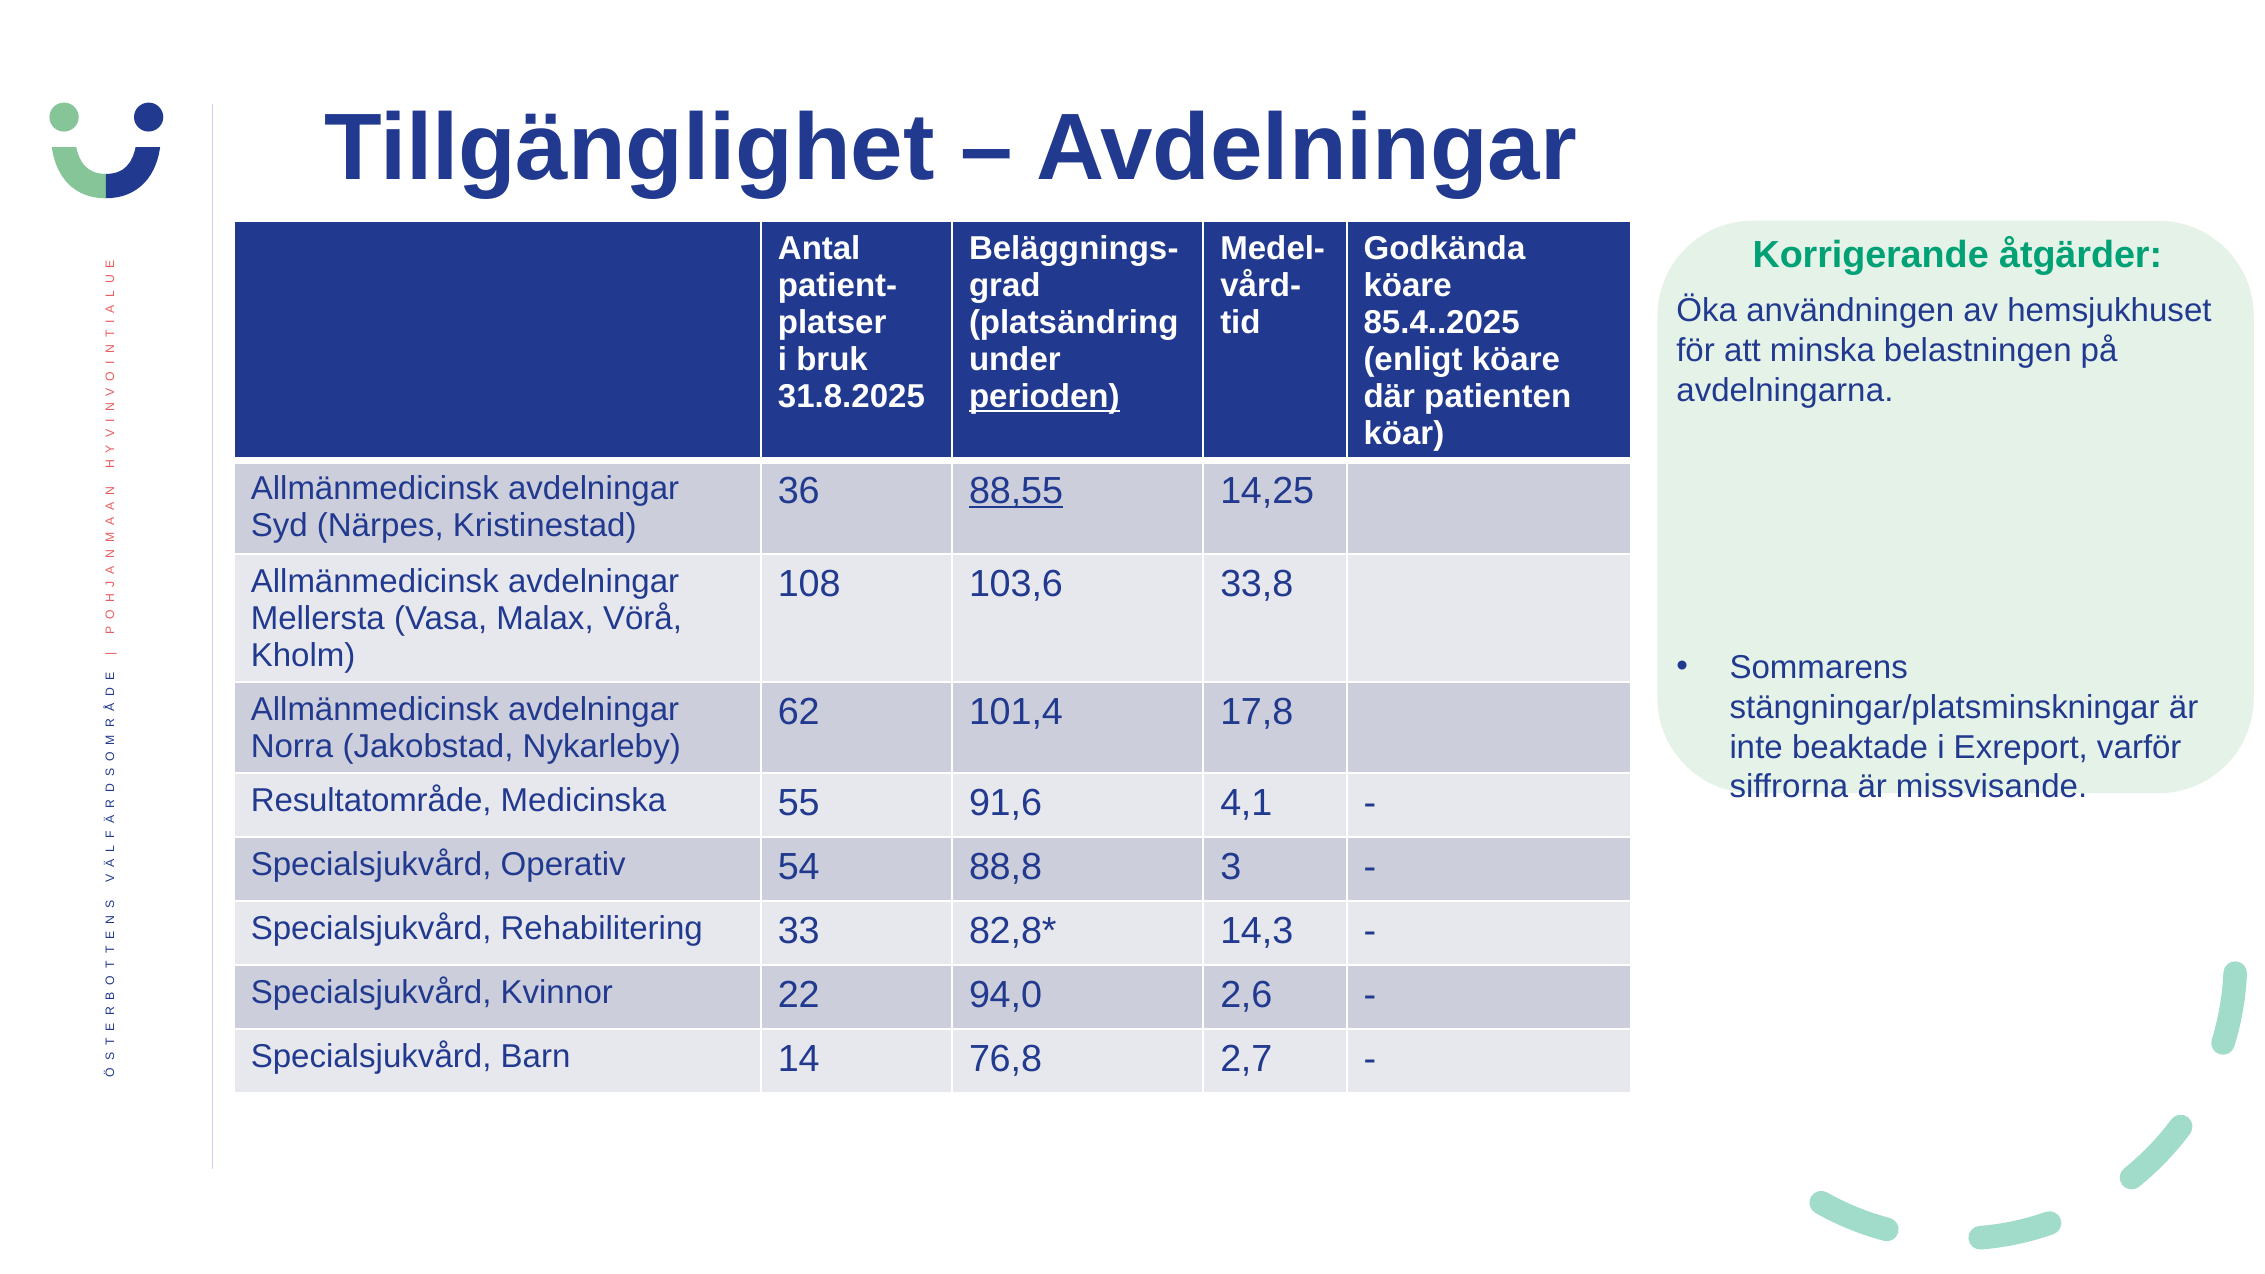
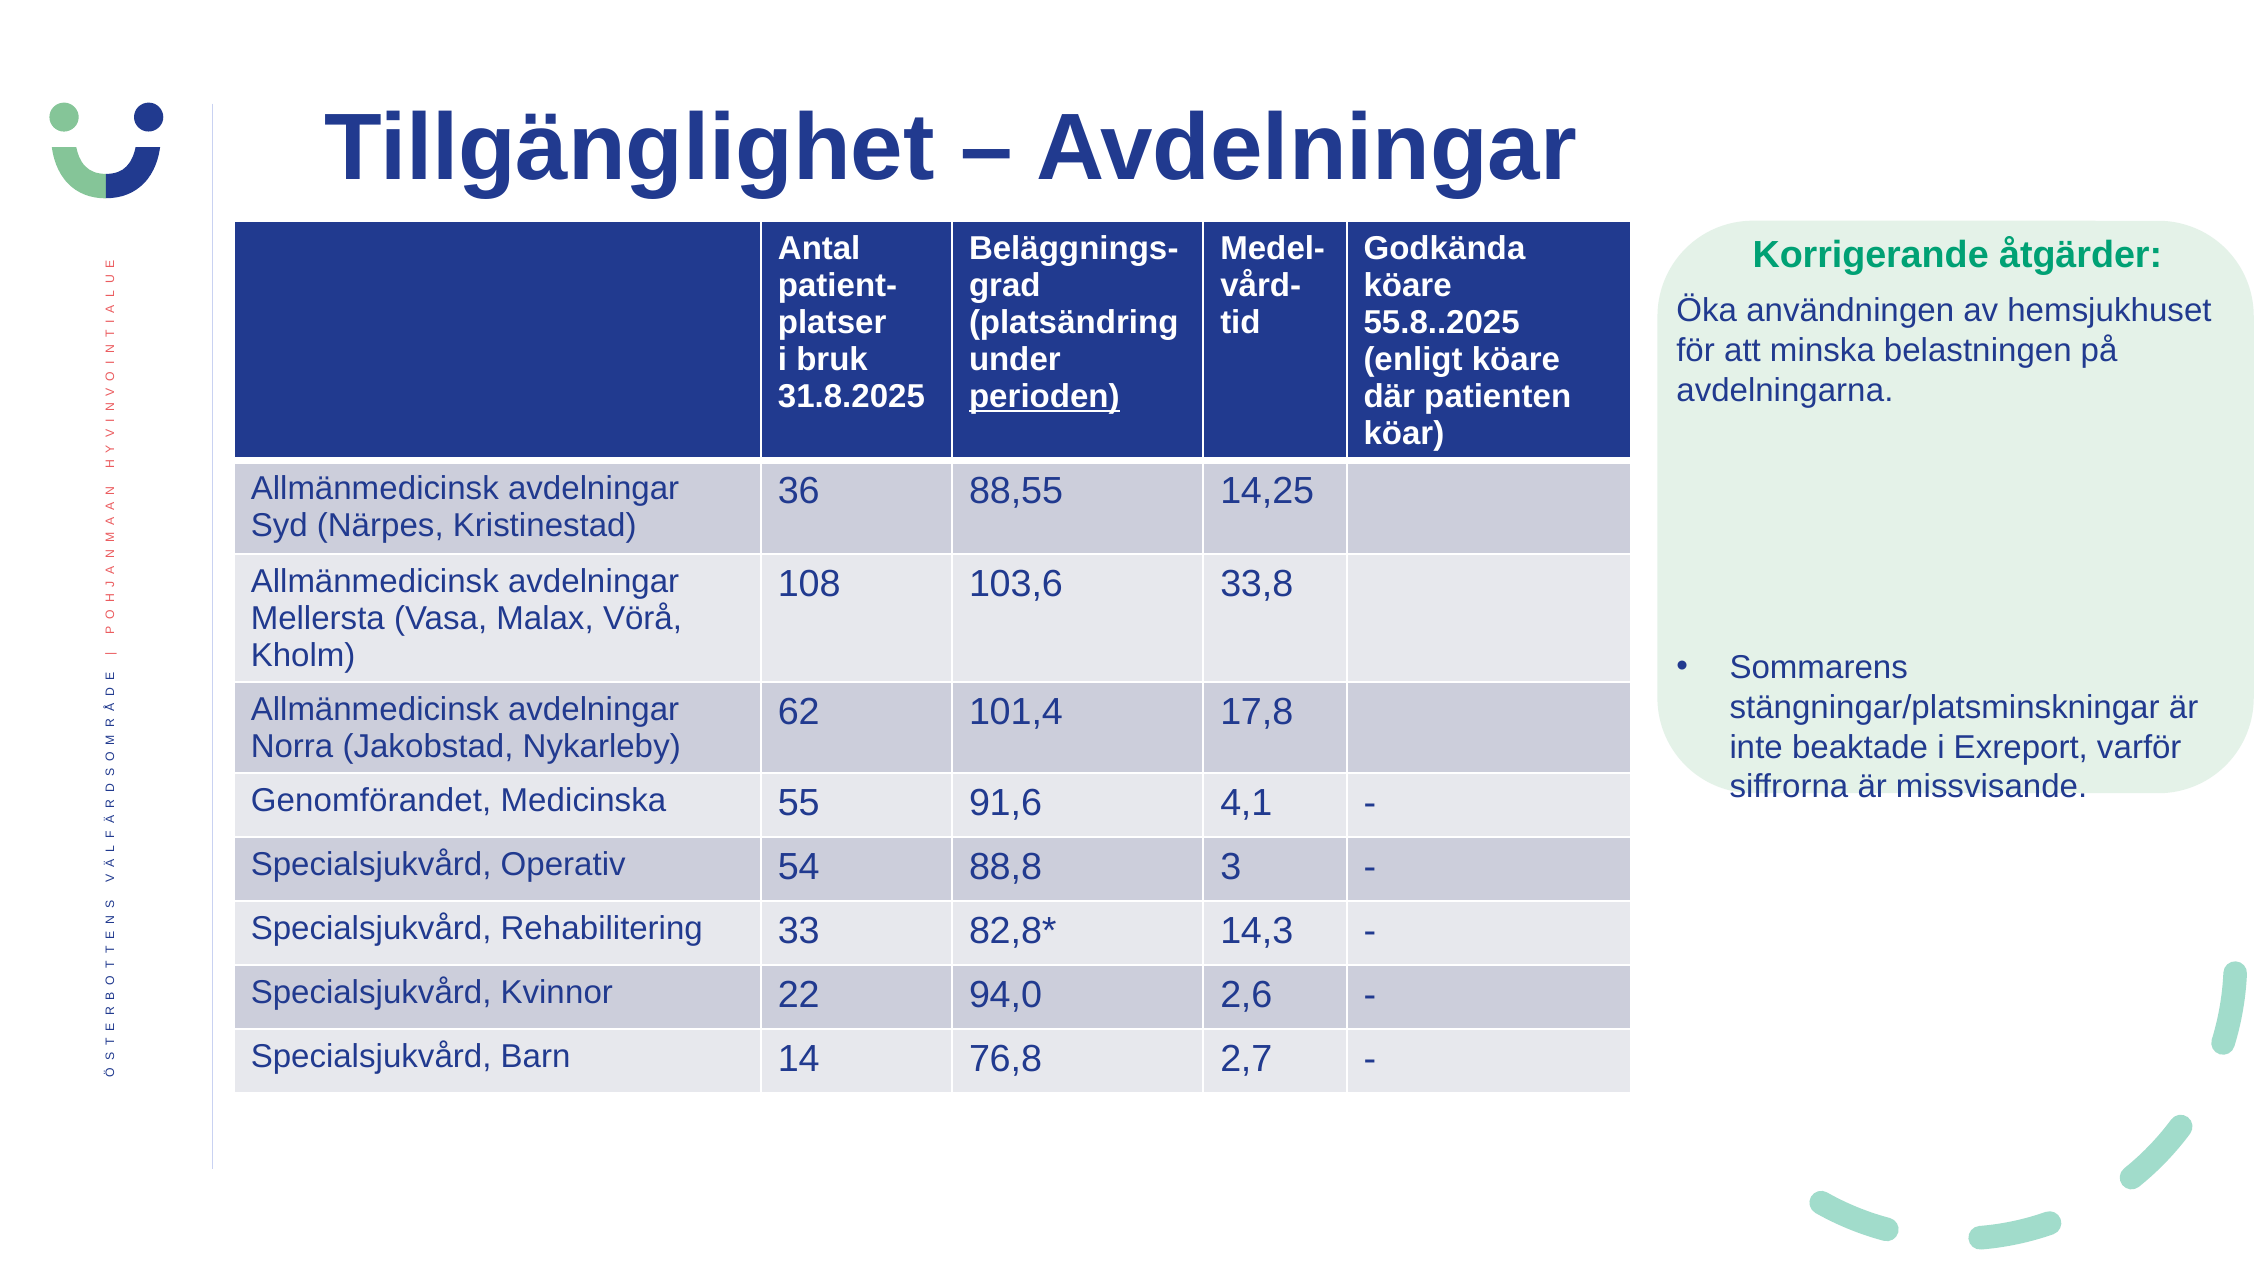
85.4..2025: 85.4..2025 -> 55.8..2025
88,55 underline: present -> none
Resultatområde: Resultatområde -> Genomförandet
